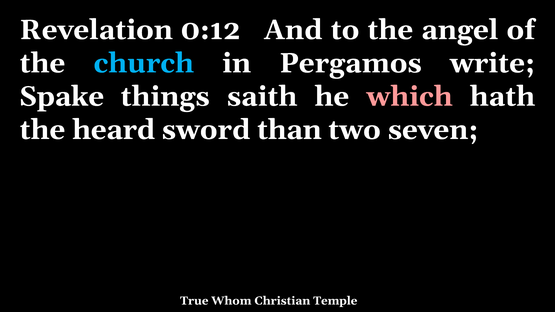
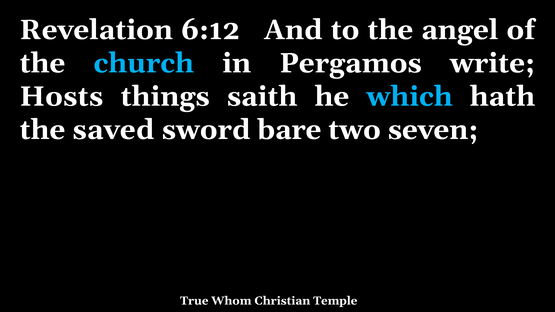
0:12: 0:12 -> 6:12
Spake: Spake -> Hosts
which colour: pink -> light blue
heard: heard -> saved
than: than -> bare
